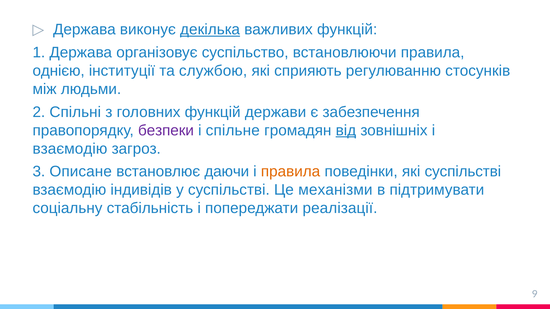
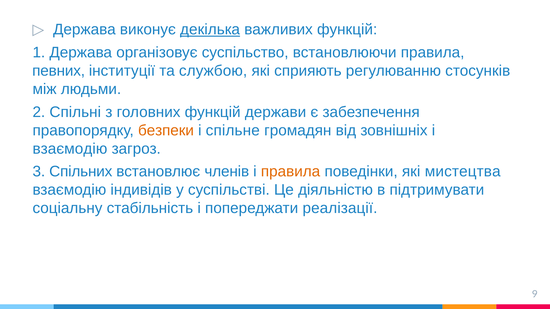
однією: однією -> певних
безпеки colour: purple -> orange
від underline: present -> none
Описане: Описане -> Спільних
даючи: даючи -> членів
які суспільстві: суспільстві -> мистецтва
механізми: механізми -> діяльністю
